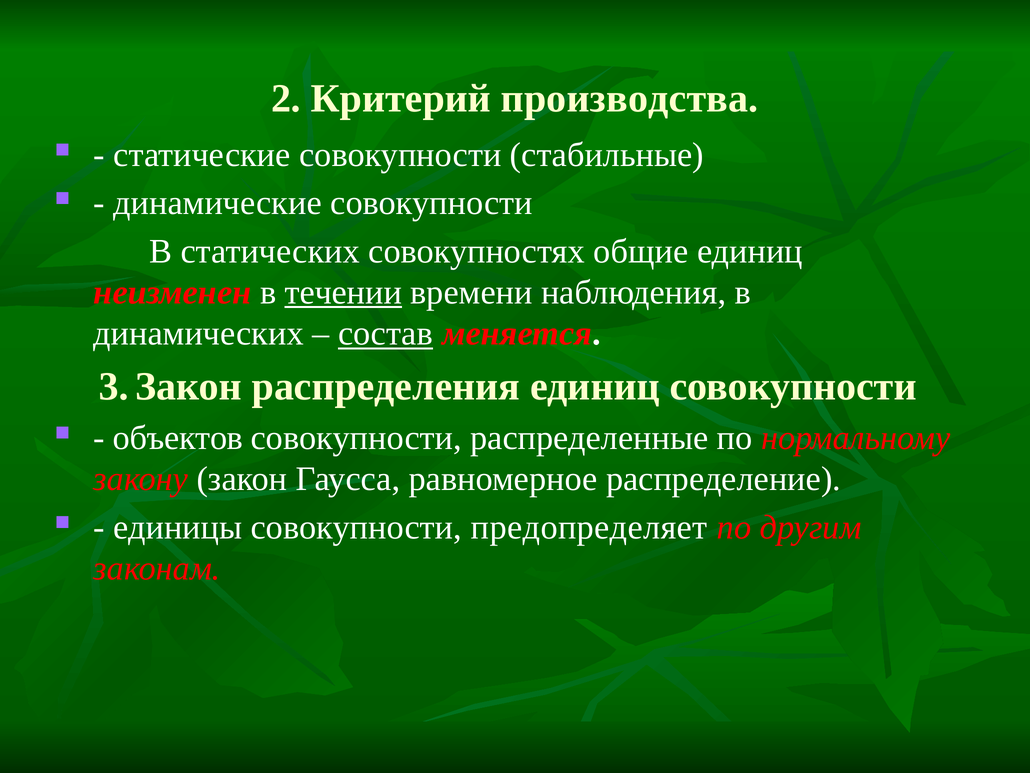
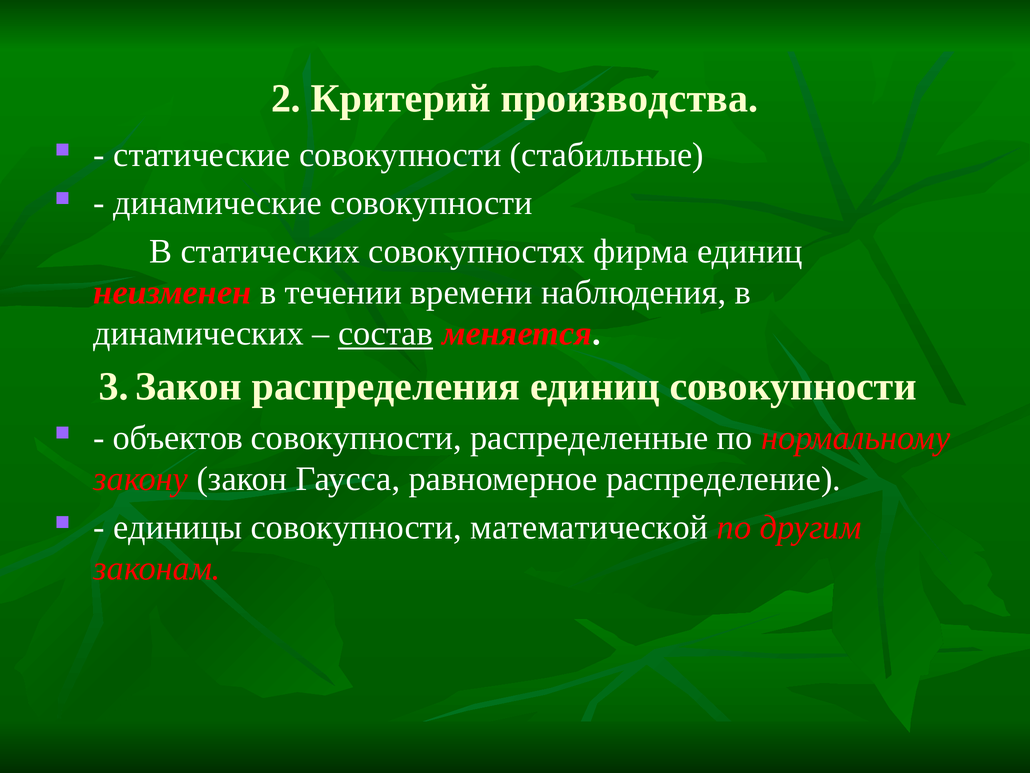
общие: общие -> фирма
течении underline: present -> none
предопределяет: предопределяет -> математической
